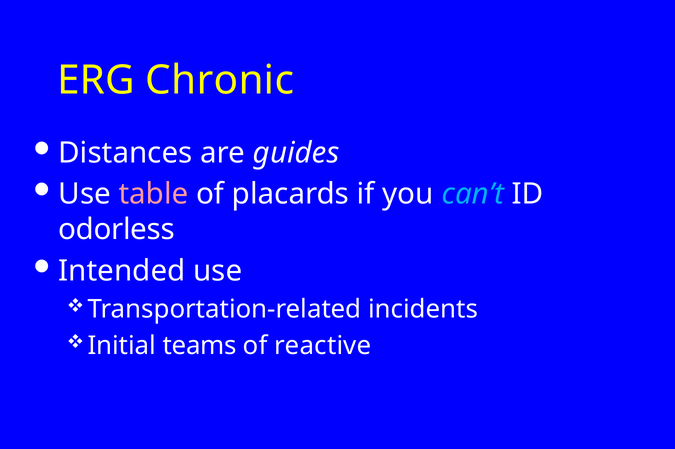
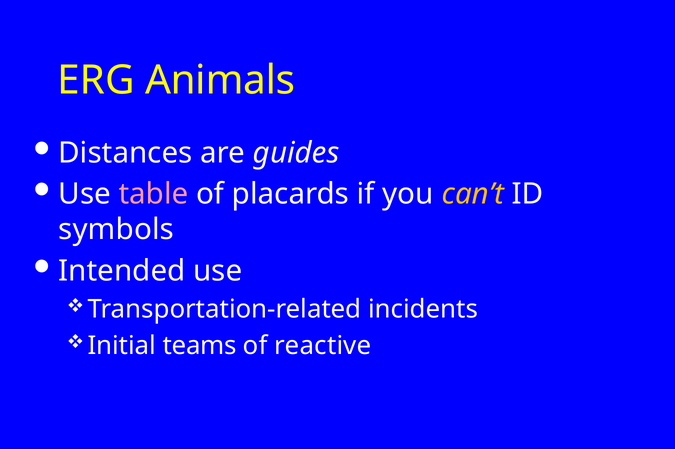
Chronic: Chronic -> Animals
can’t colour: light blue -> yellow
odorless: odorless -> symbols
